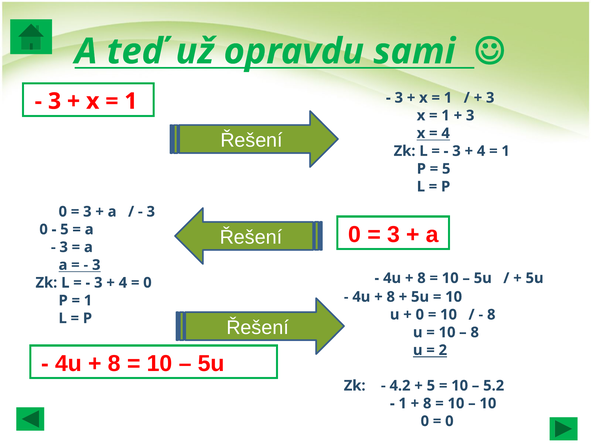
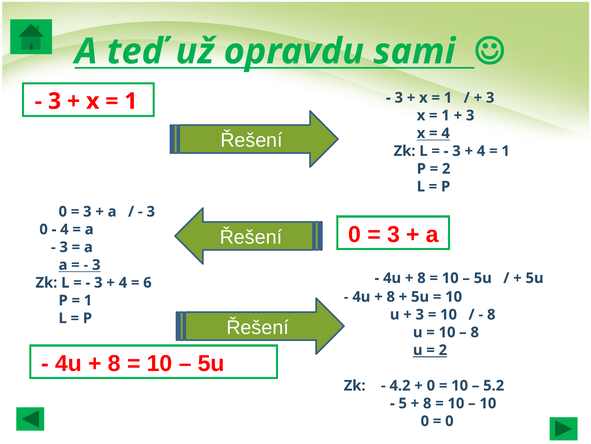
5 at (446, 168): 5 -> 2
5 at (64, 229): 5 -> 4
0 at (147, 282): 0 -> 6
0 at (420, 314): 0 -> 3
5 at (431, 385): 5 -> 0
1 at (403, 403): 1 -> 5
